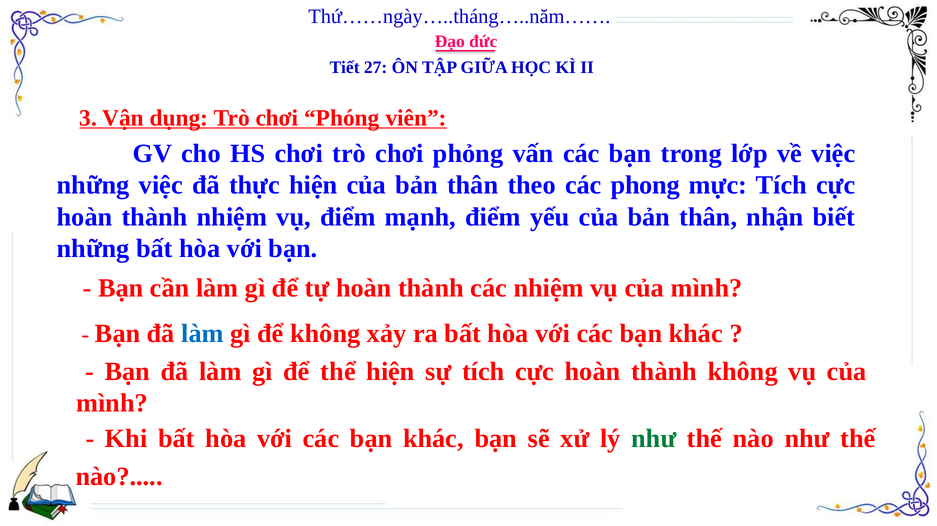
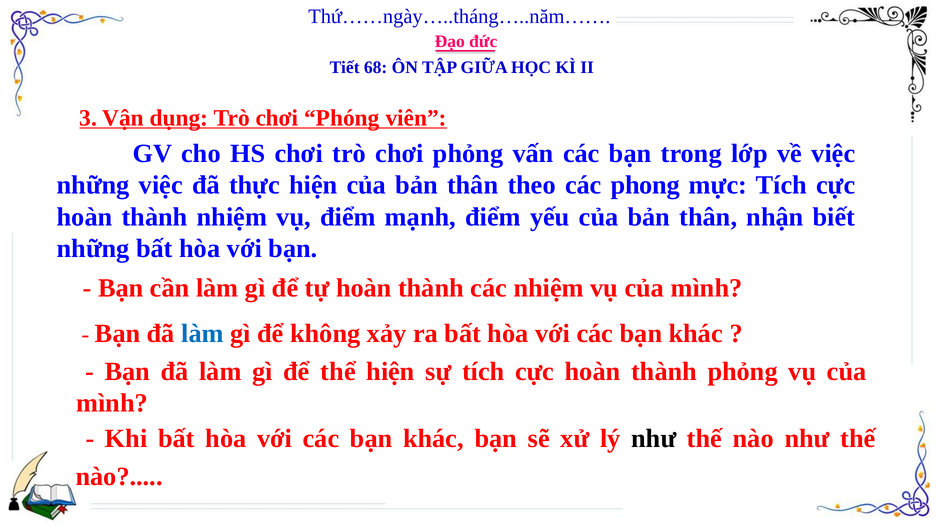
27: 27 -> 68
thành không: không -> phỏng
như at (654, 439) colour: green -> black
